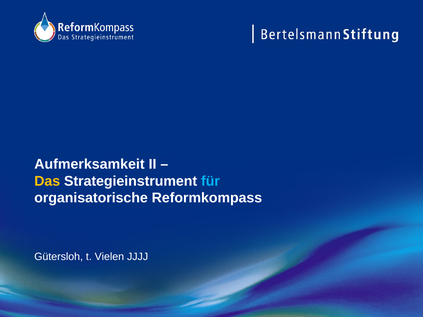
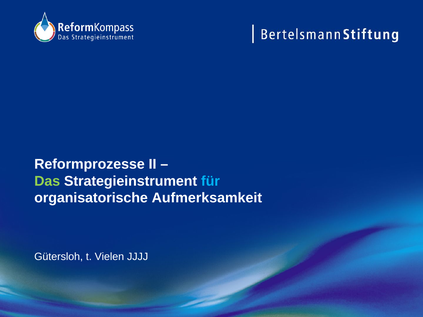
Aufmerksamkeit: Aufmerksamkeit -> Reformprozesse
Das colour: yellow -> light green
Reformkompass: Reformkompass -> Aufmerksamkeit
